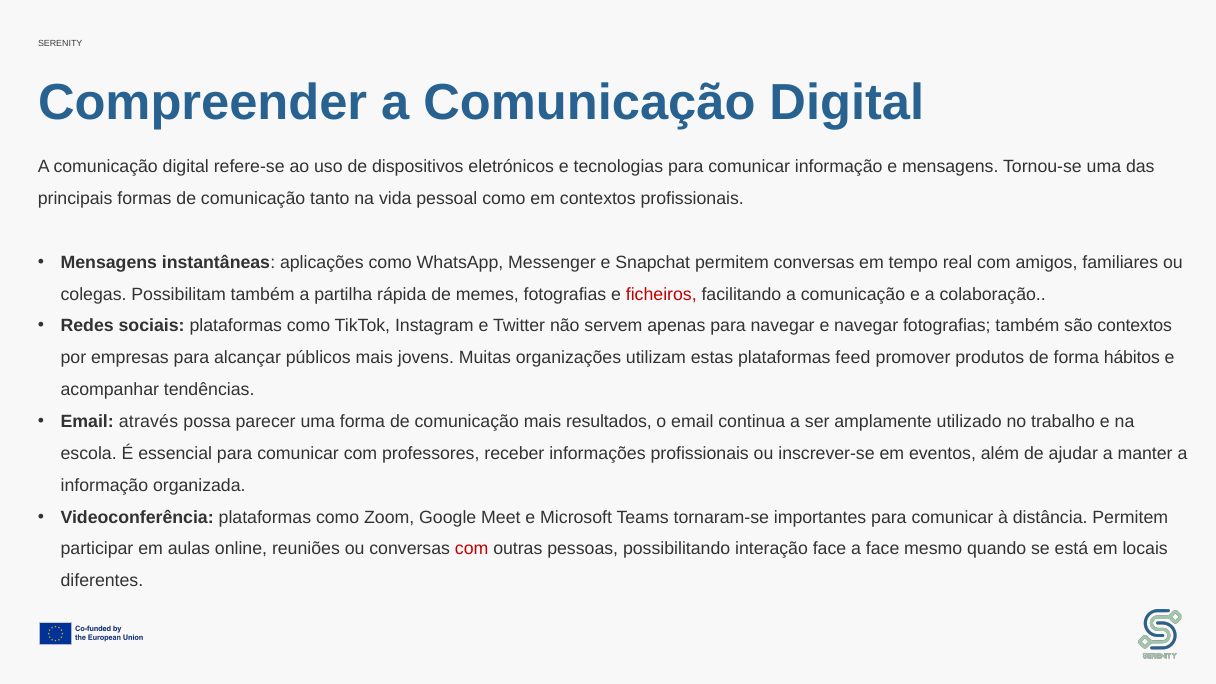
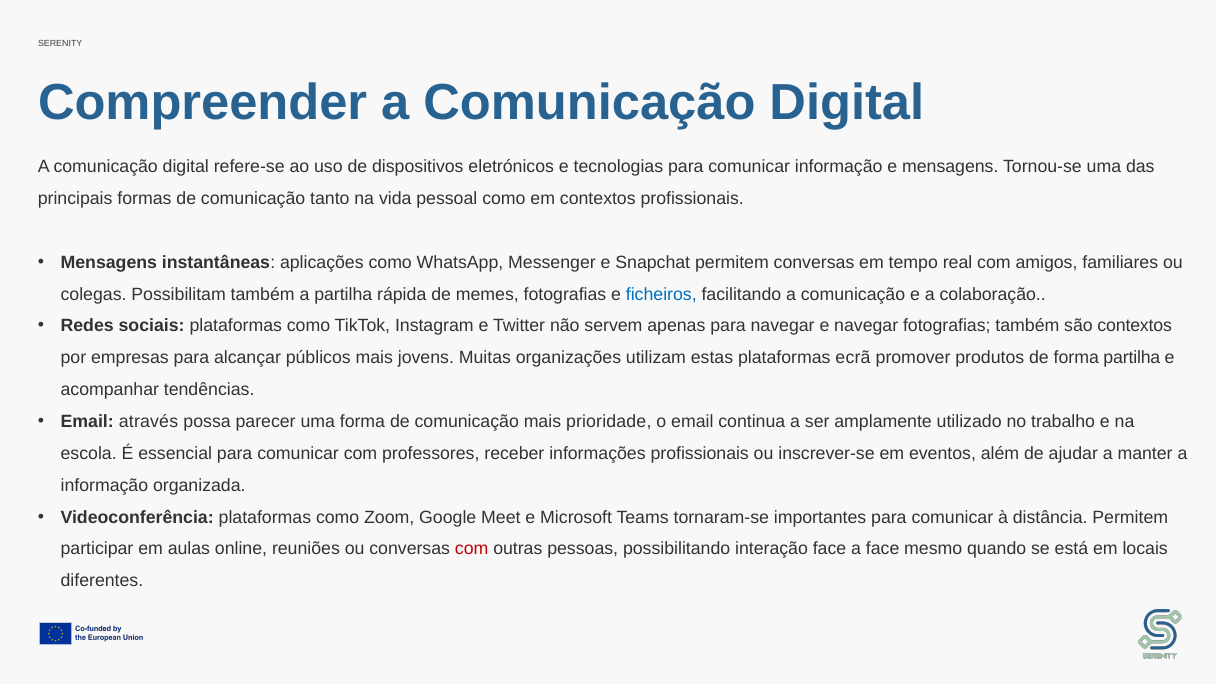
ficheiros colour: red -> blue
feed: feed -> ecrã
forma hábitos: hábitos -> partilha
resultados: resultados -> prioridade
